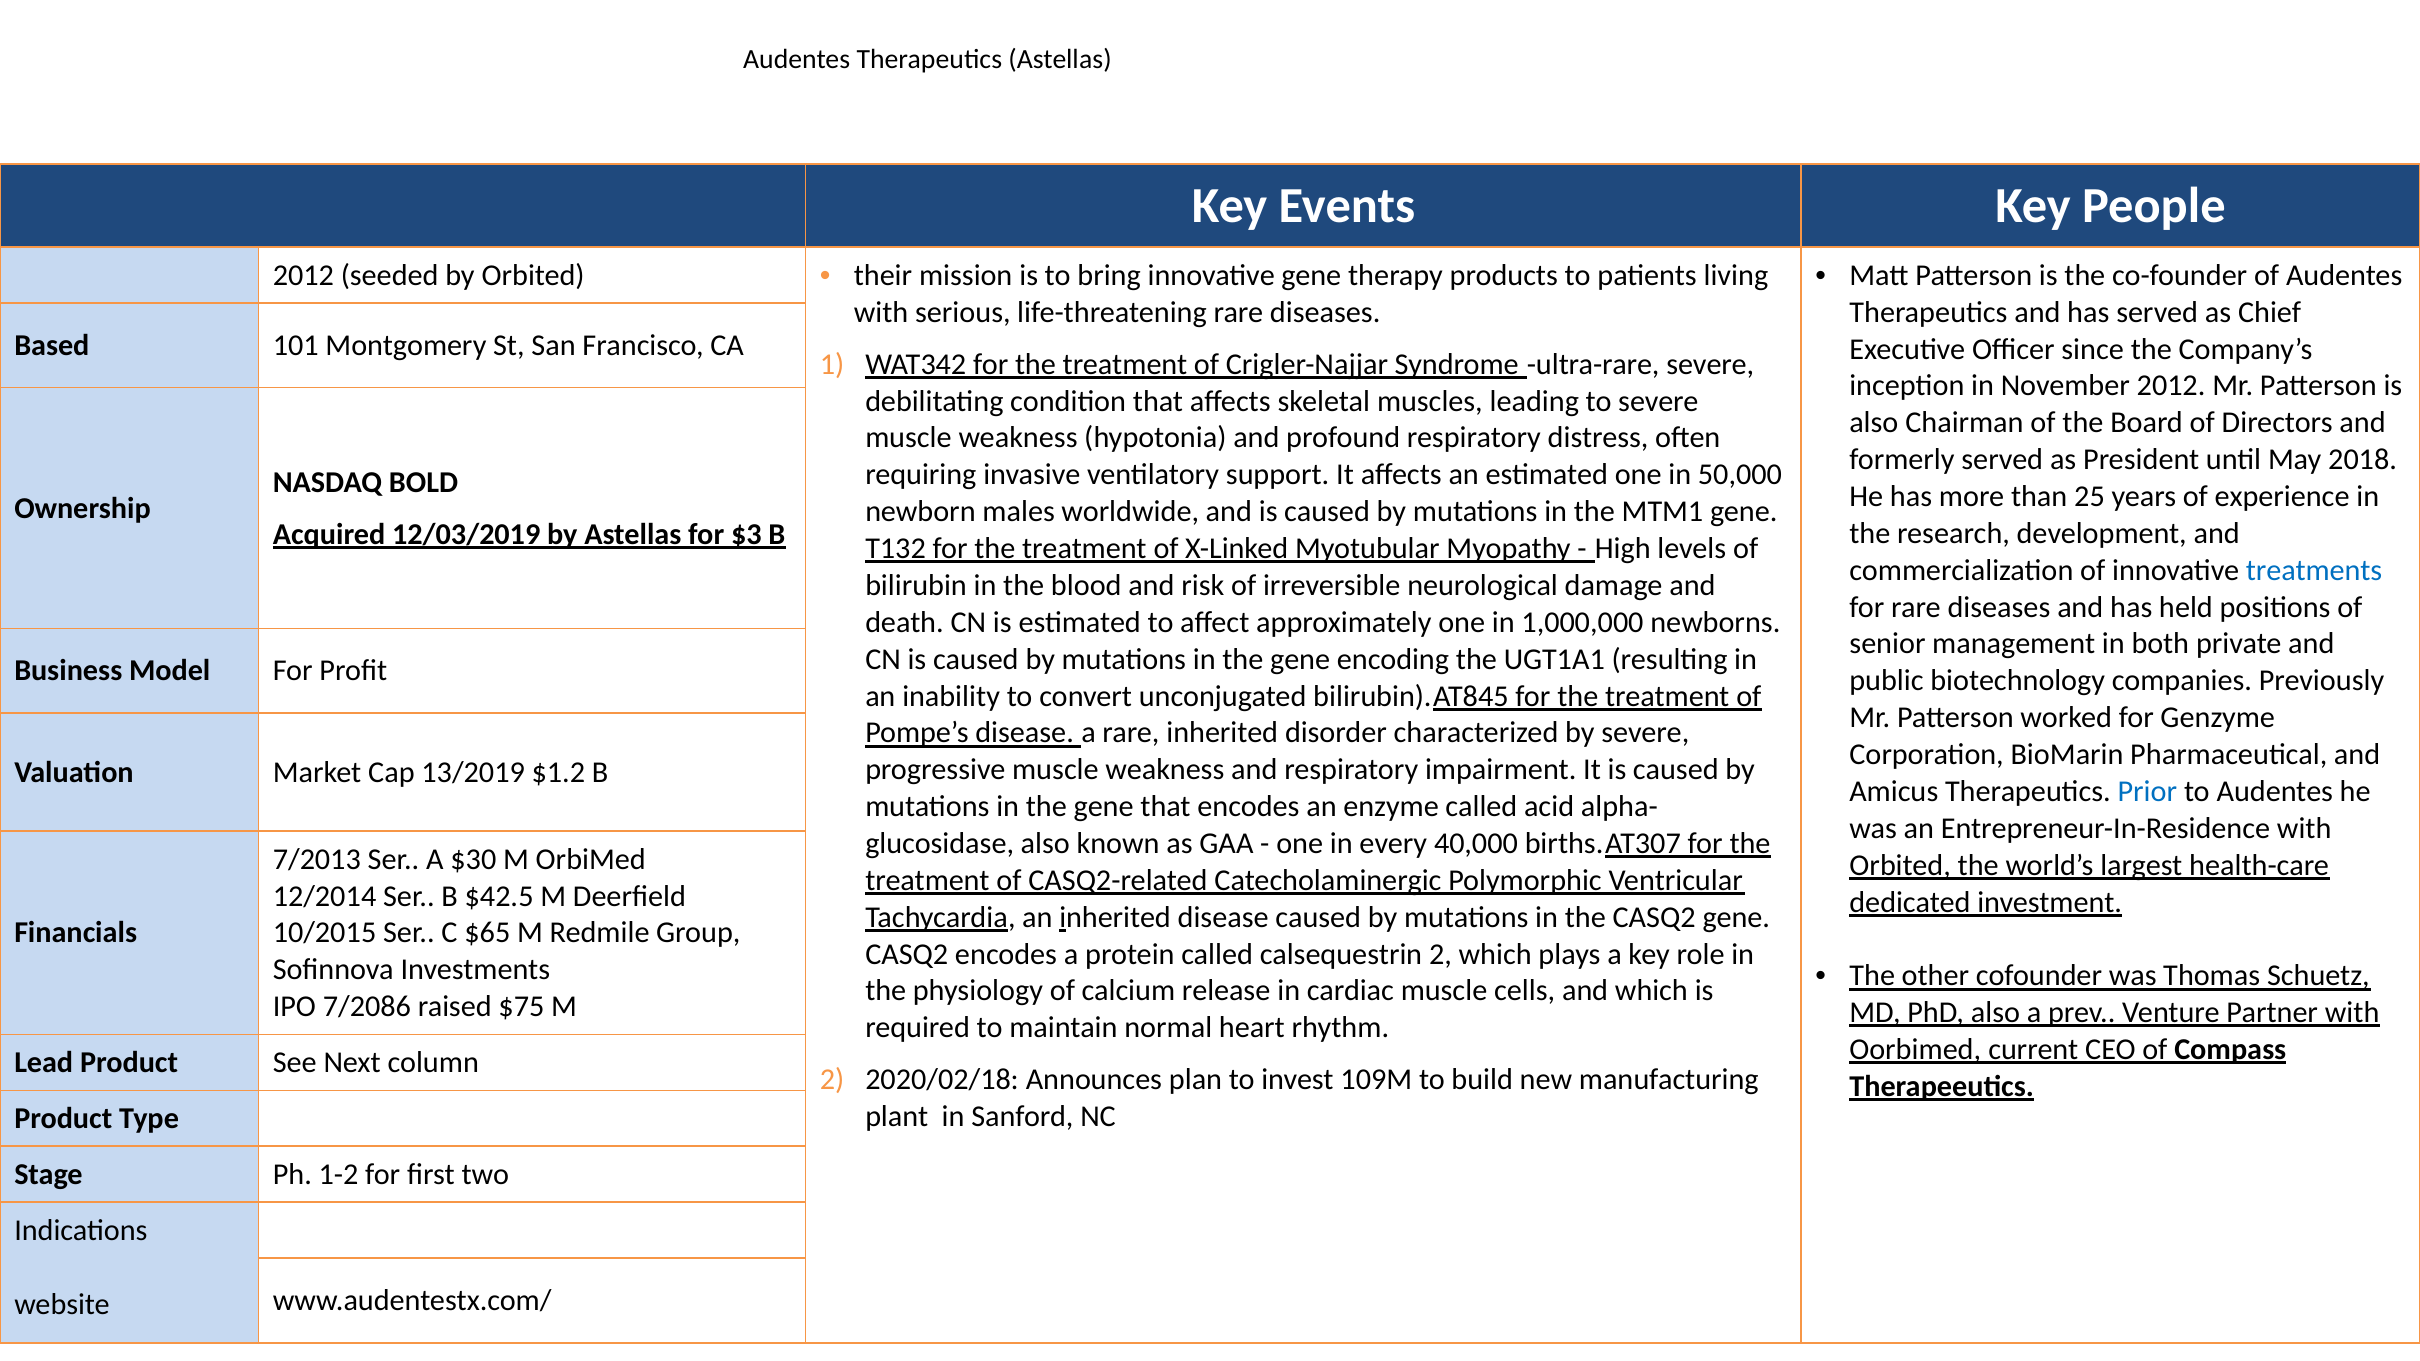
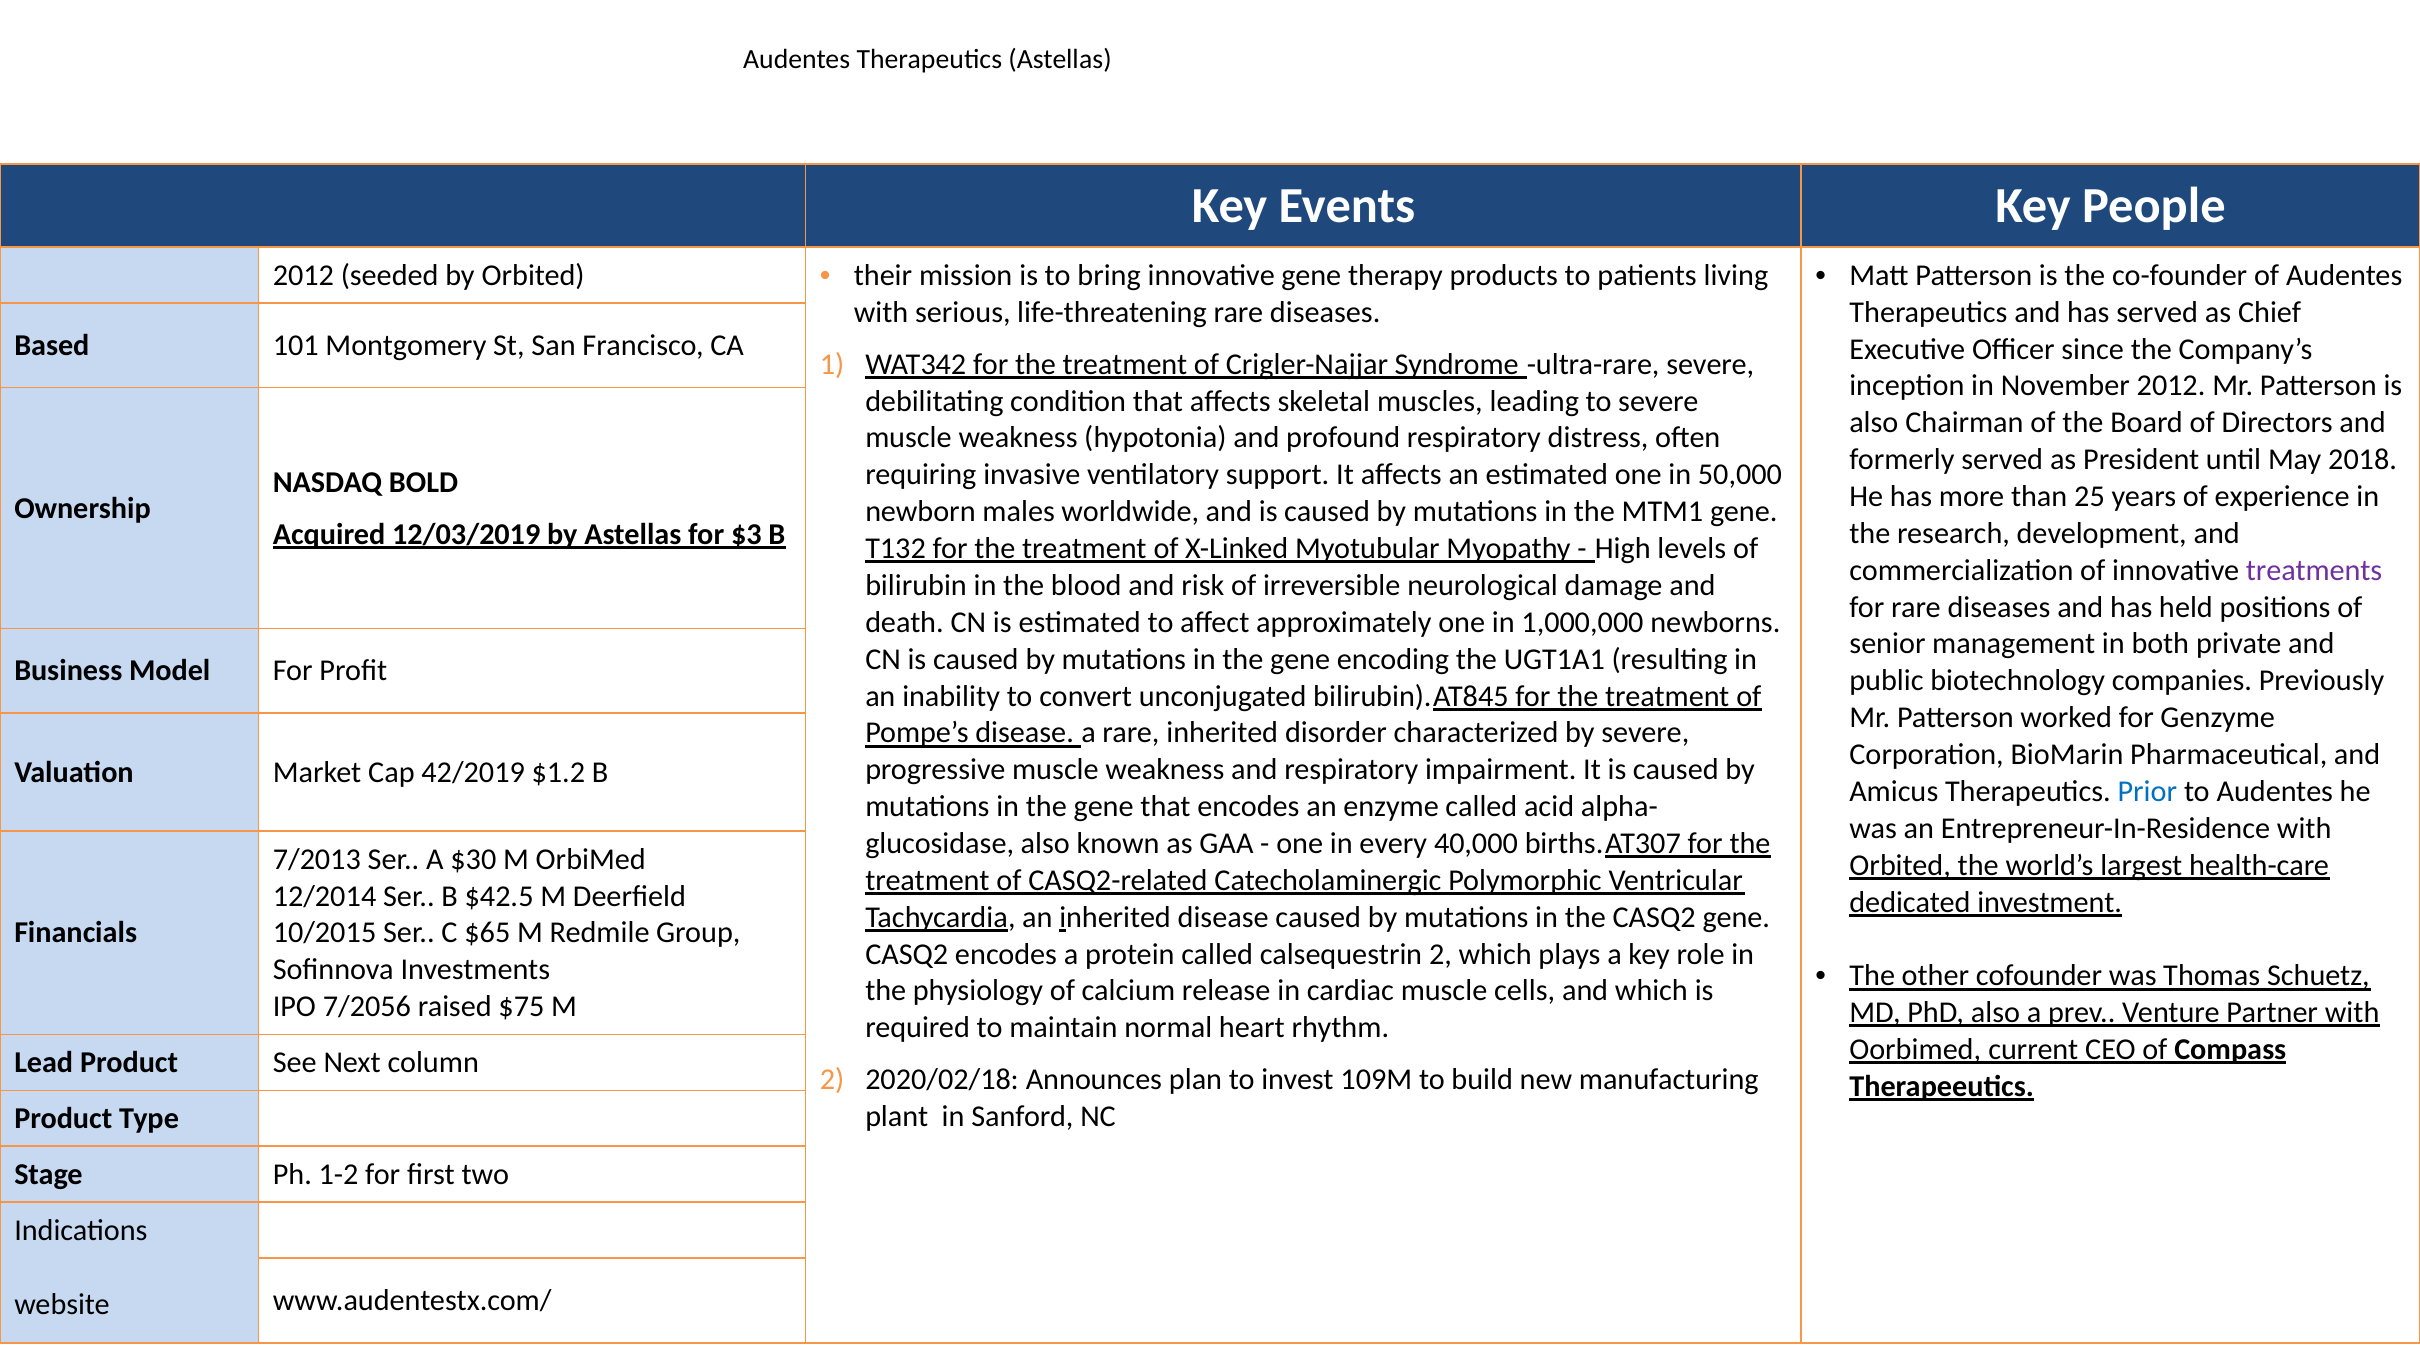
treatments colour: blue -> purple
13/2019: 13/2019 -> 42/2019
7/2086: 7/2086 -> 7/2056
